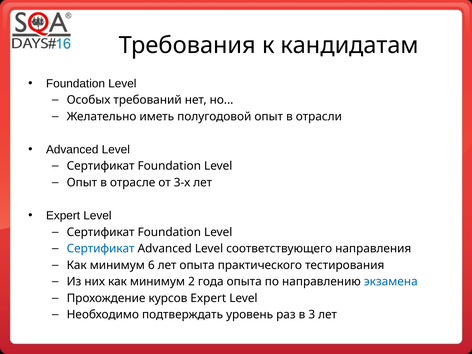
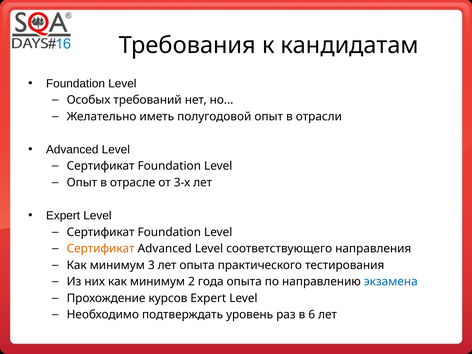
Сертификат at (101, 249) colour: blue -> orange
6: 6 -> 3
3: 3 -> 6
